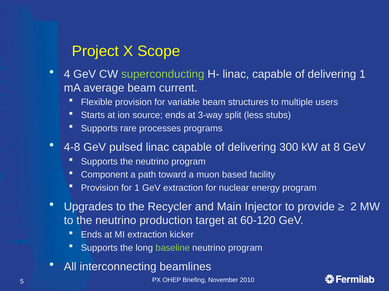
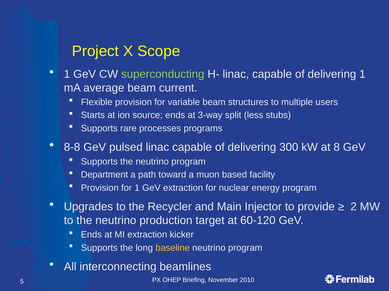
4 at (67, 74): 4 -> 1
4-8: 4-8 -> 8-8
Component: Component -> Department
baseline colour: light green -> yellow
